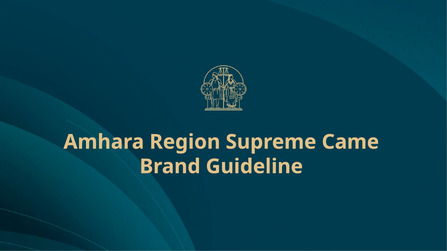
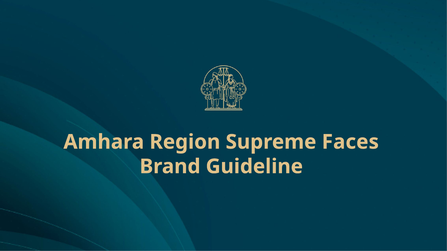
Came: Came -> Faces
